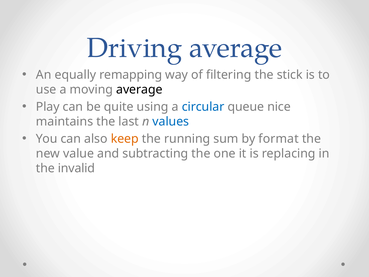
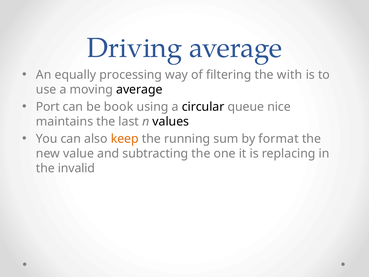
remapping: remapping -> processing
stick: stick -> with
Play: Play -> Port
quite: quite -> book
circular colour: blue -> black
values colour: blue -> black
